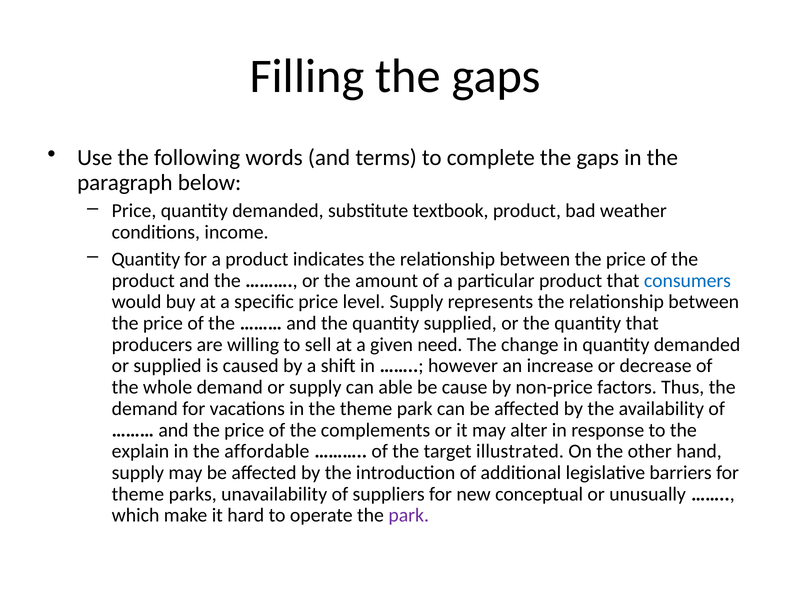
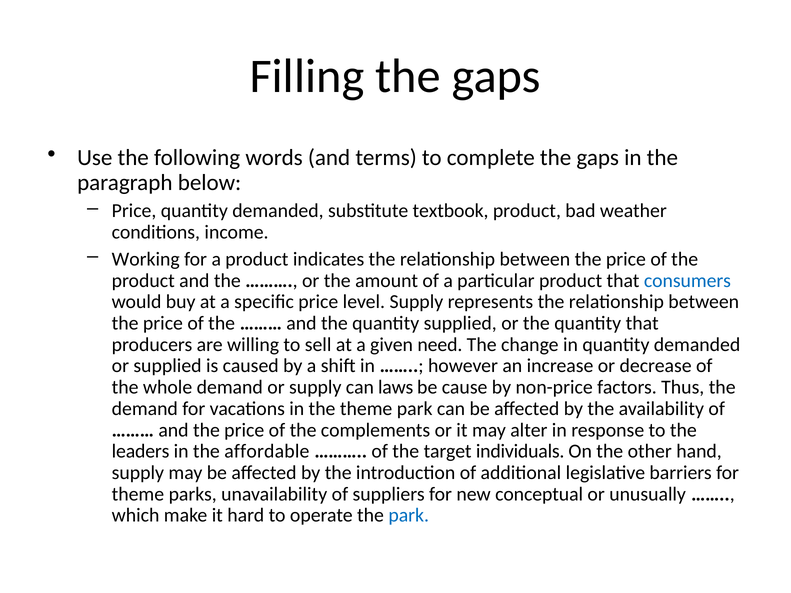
Quantity at (146, 259): Quantity -> Working
able: able -> laws
explain: explain -> leaders
illustrated: illustrated -> individuals
park at (409, 516) colour: purple -> blue
